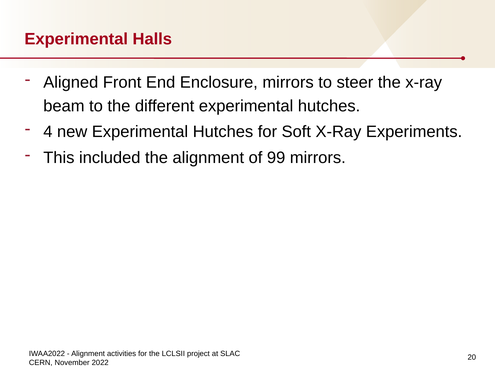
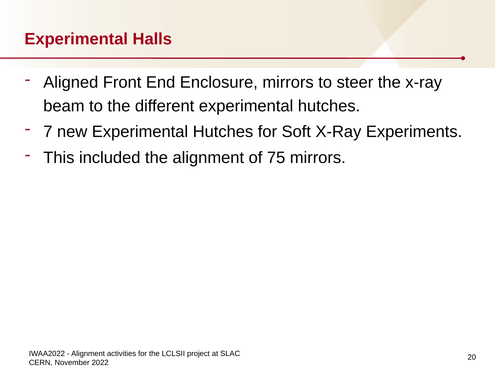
4: 4 -> 7
99: 99 -> 75
